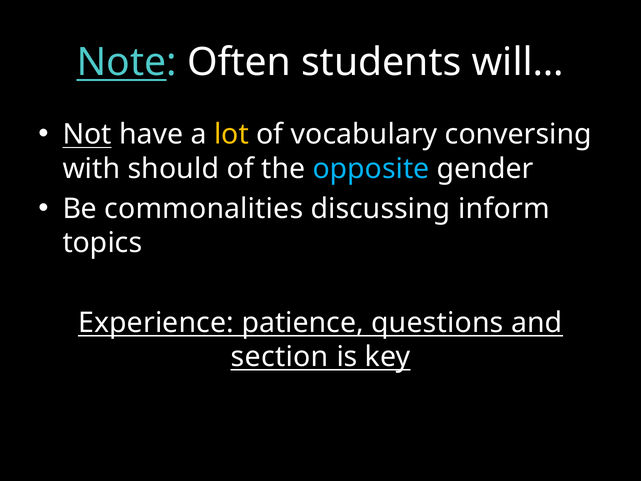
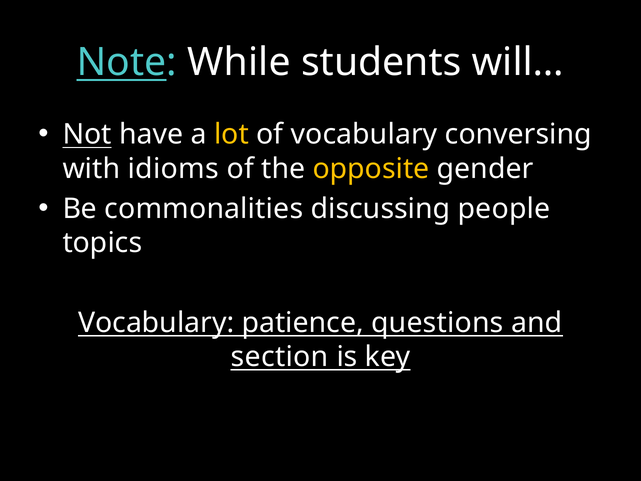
Often: Often -> While
should: should -> idioms
opposite colour: light blue -> yellow
inform: inform -> people
Experience at (156, 323): Experience -> Vocabulary
